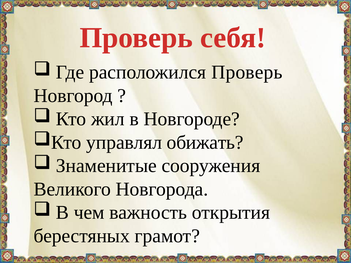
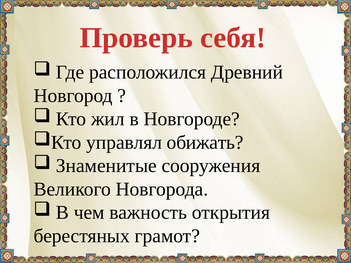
расположился Проверь: Проверь -> Древний
